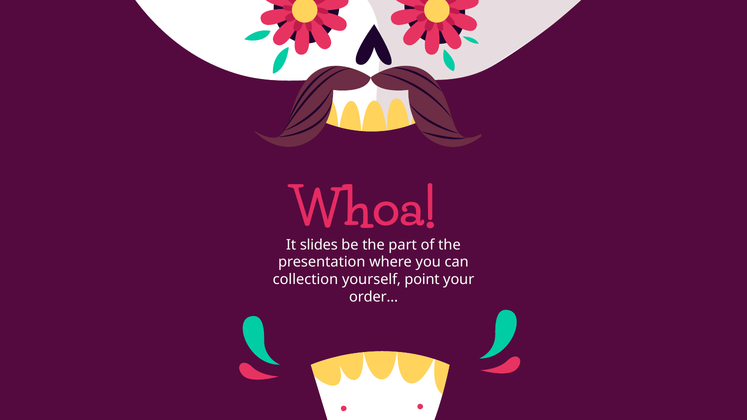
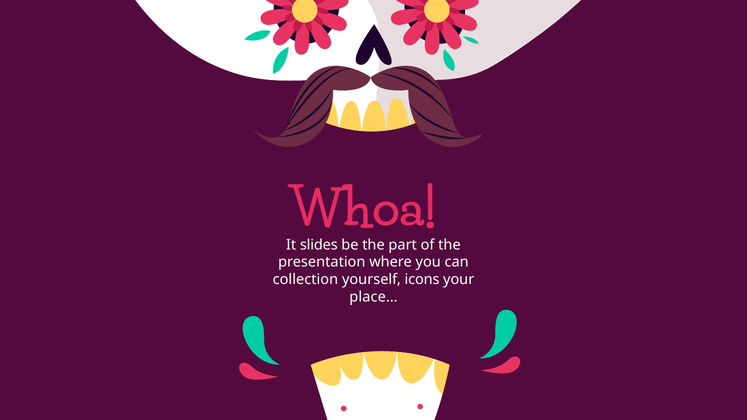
point: point -> icons
order…: order… -> place…
